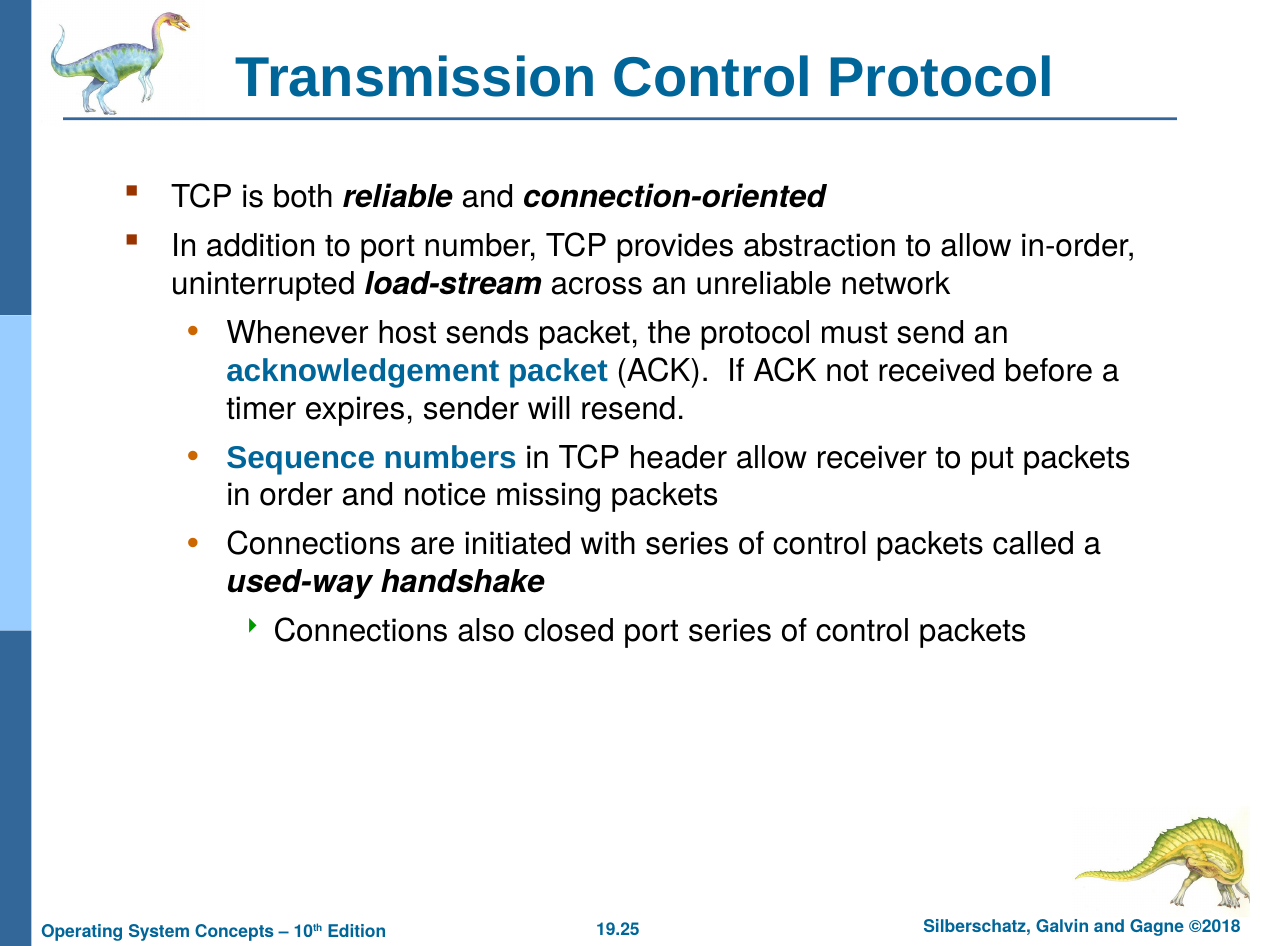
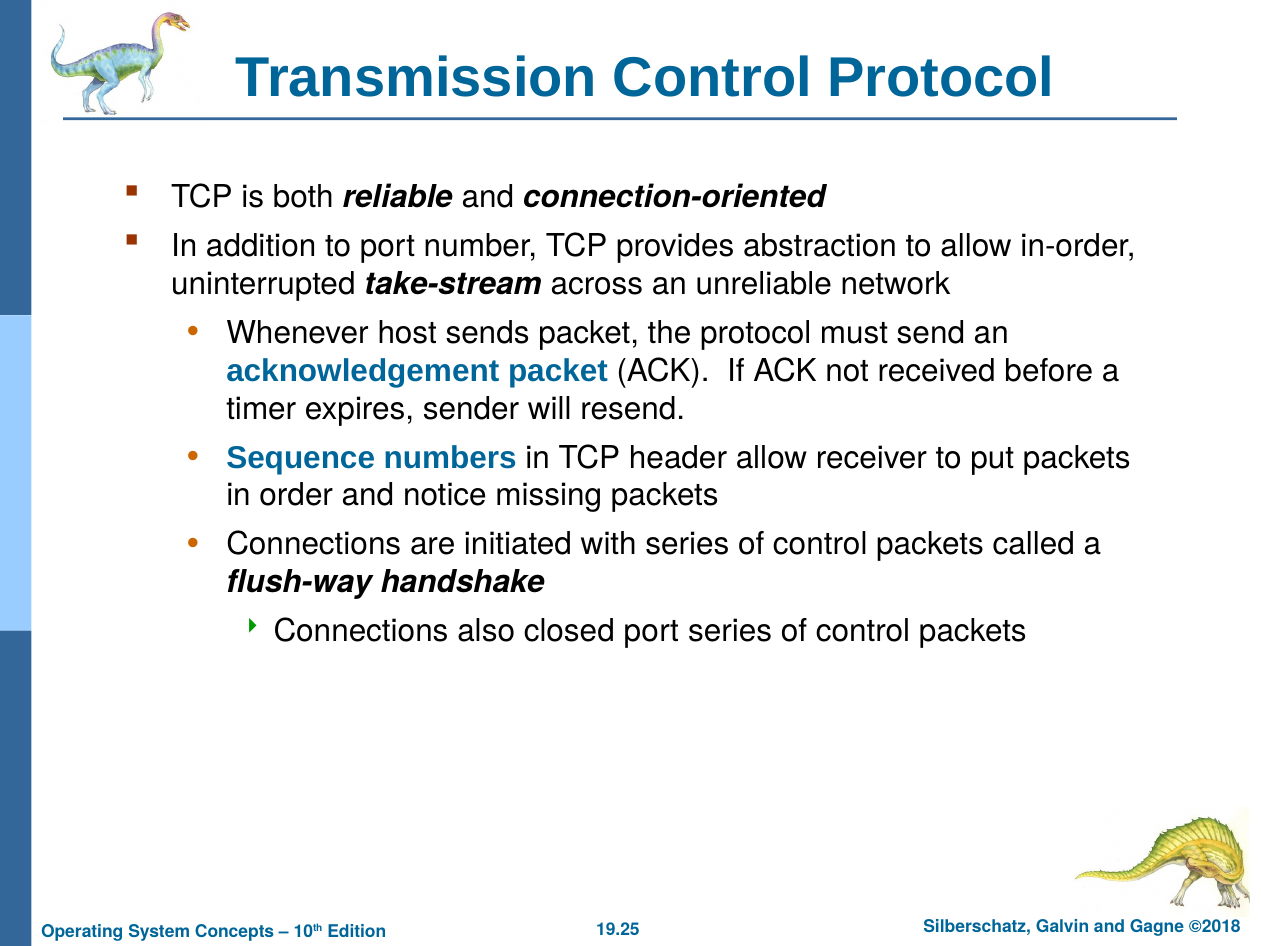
load-stream: load-stream -> take-stream
used-way: used-way -> flush-way
